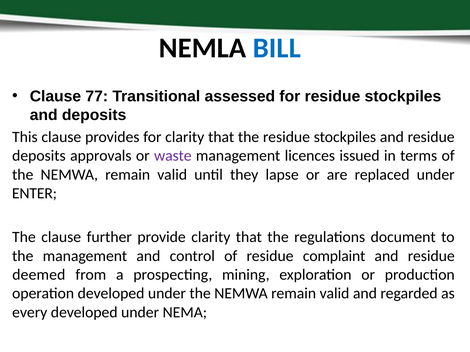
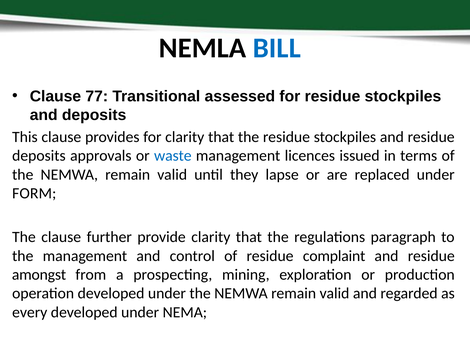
waste colour: purple -> blue
ENTER: ENTER -> FORM
document: document -> paragraph
deemed: deemed -> amongst
